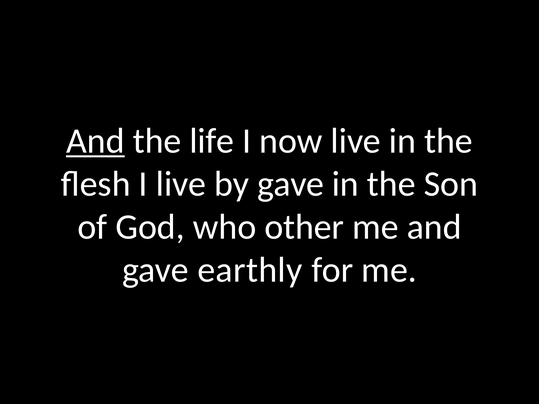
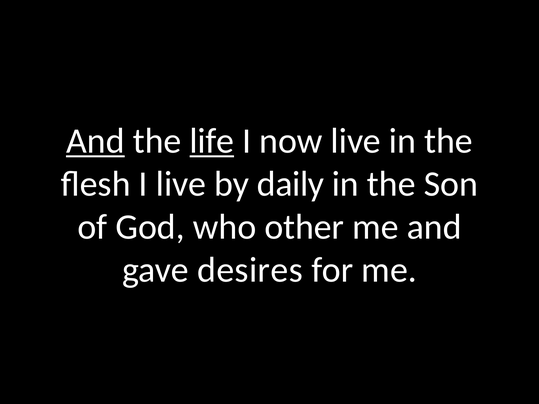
life underline: none -> present
by gave: gave -> daily
earthly: earthly -> desires
